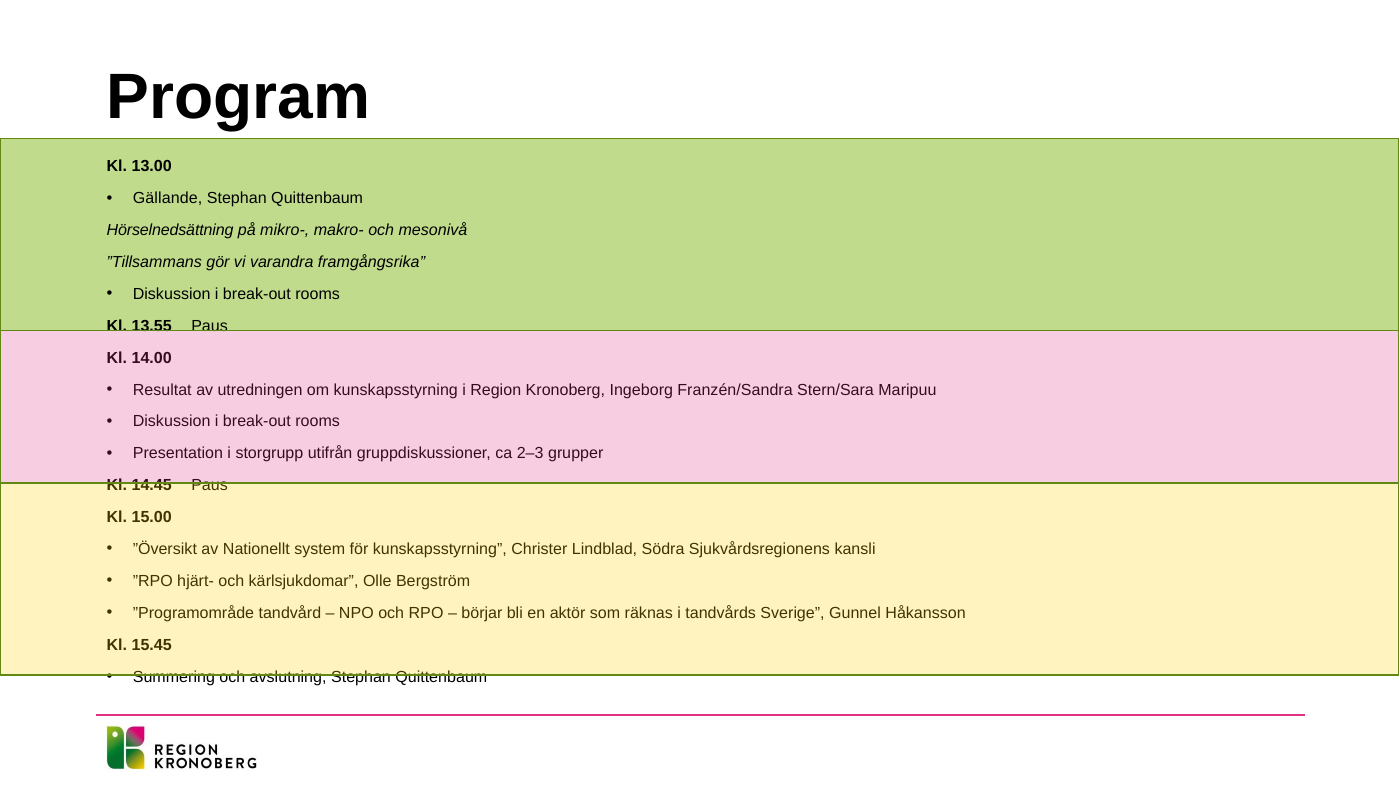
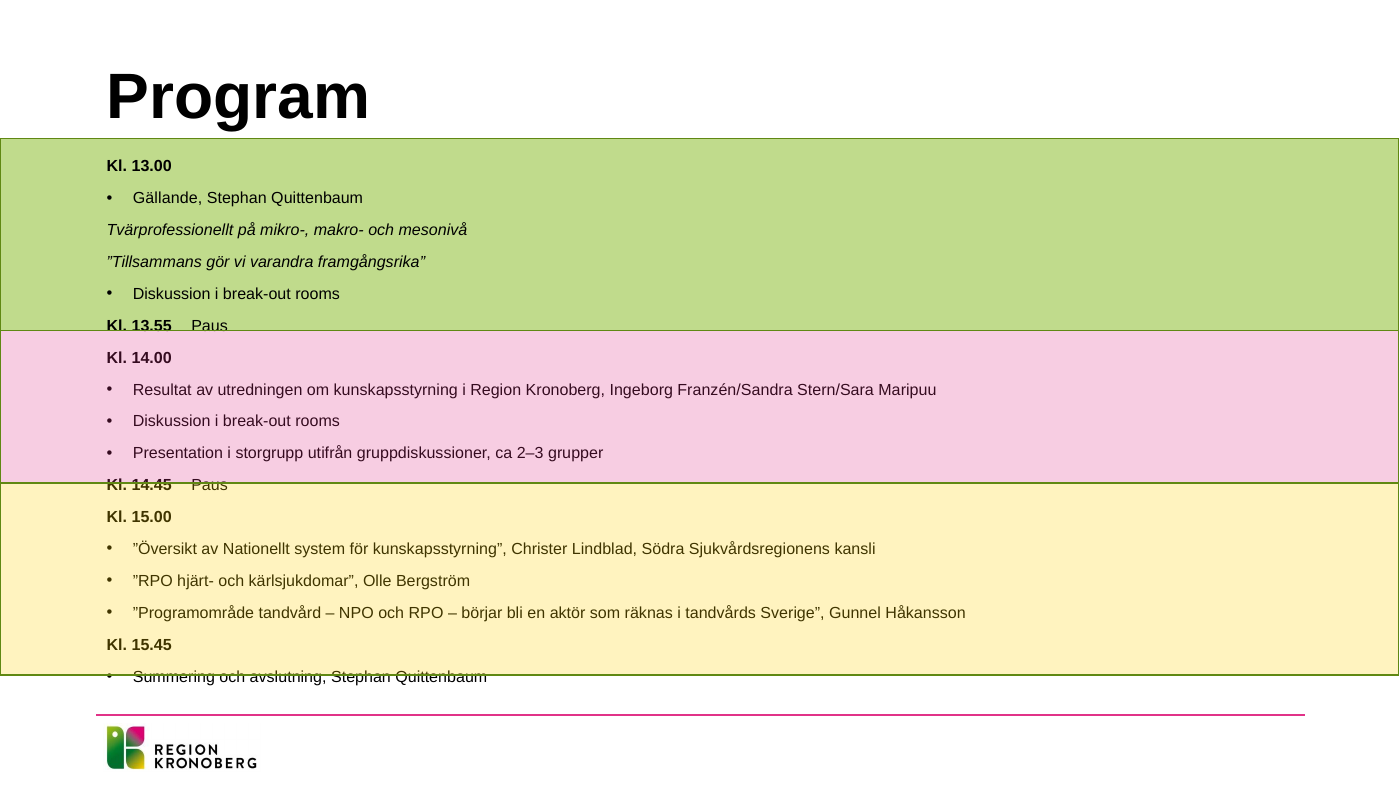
Hörselnedsättning: Hörselnedsättning -> Tvärprofessionellt
